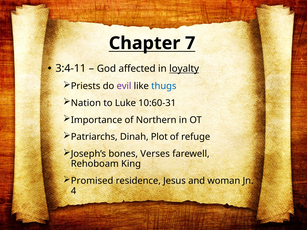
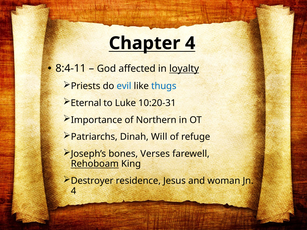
Chapter 7: 7 -> 4
3:4-11: 3:4-11 -> 8:4-11
evil colour: purple -> blue
Nation: Nation -> Eternal
10:60-31: 10:60-31 -> 10:20-31
Plot: Plot -> Will
Rehoboam underline: none -> present
Promised: Promised -> Destroyer
